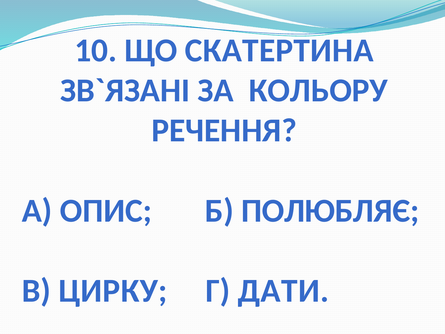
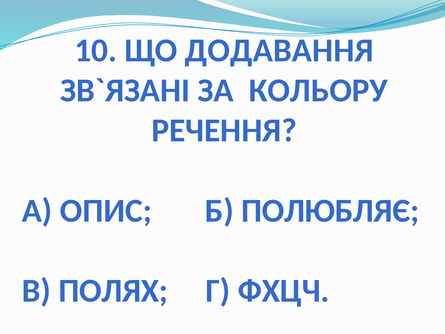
СКАТЕРТИНА: СКАТЕРТИНА -> ДОДАВАННЯ
ЦИРКУ: ЦИРКУ -> ПОЛЯХ
ДАТИ: ДАТИ -> ФХЦЧ
